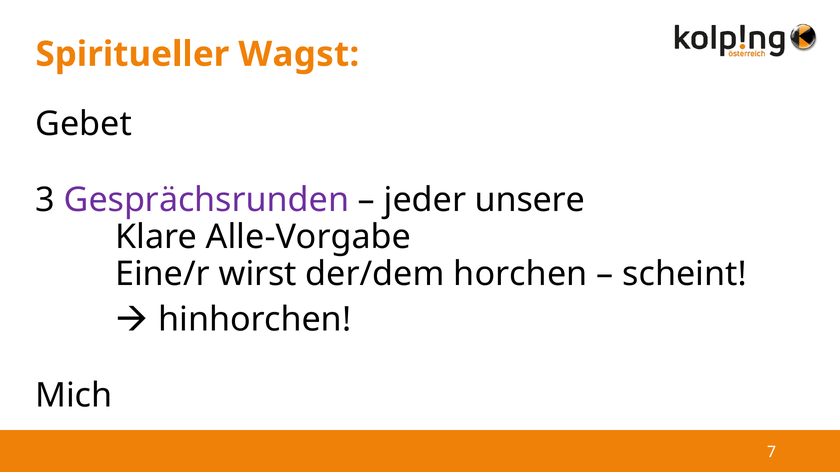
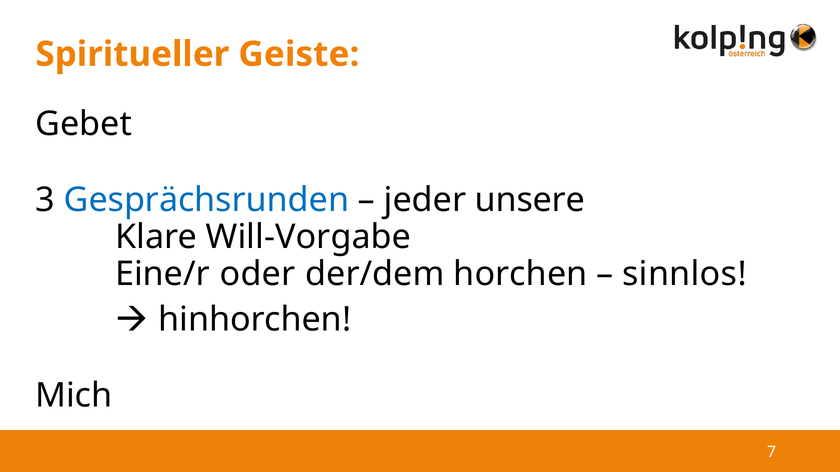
Wagst: Wagst -> Geiste
Gesprächsrunden colour: purple -> blue
Alle-Vorgabe: Alle-Vorgabe -> Will-Vorgabe
wirst: wirst -> oder
scheint: scheint -> sinnlos
